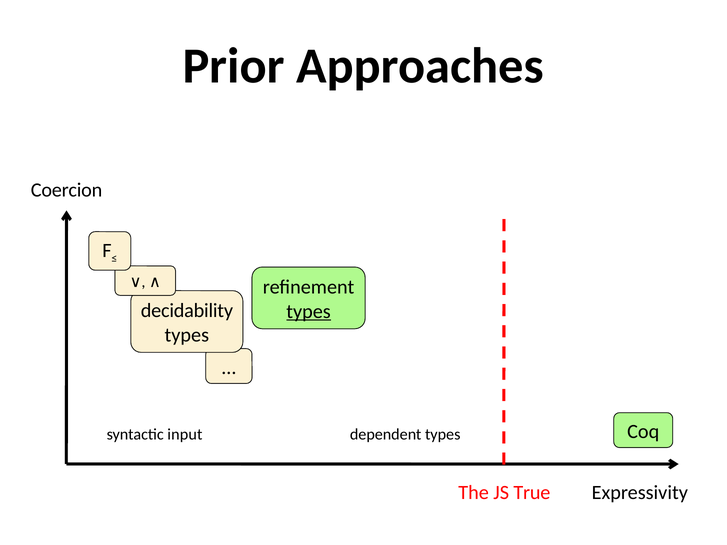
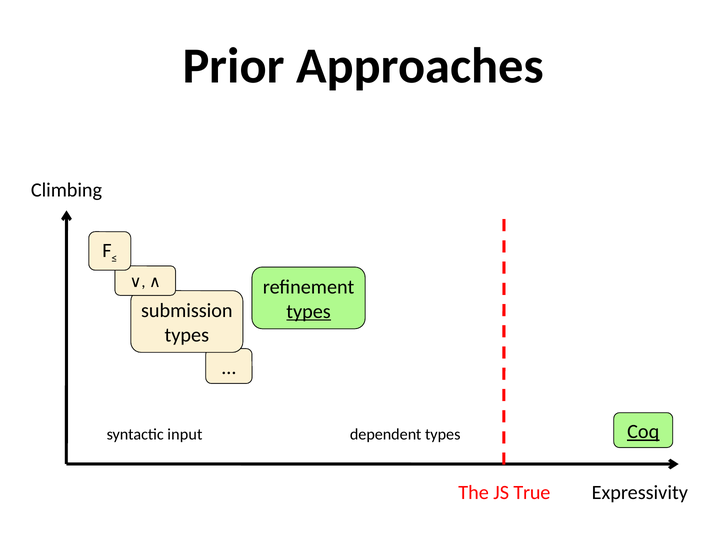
Coercion: Coercion -> Climbing
decidability: decidability -> submission
Coq underline: none -> present
